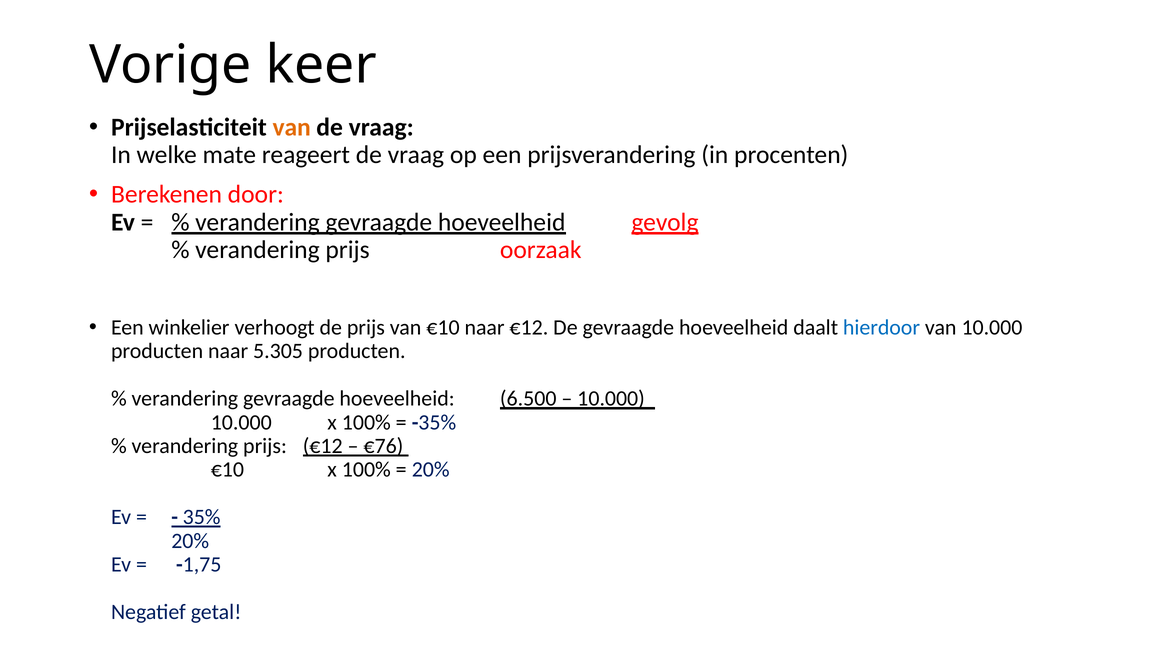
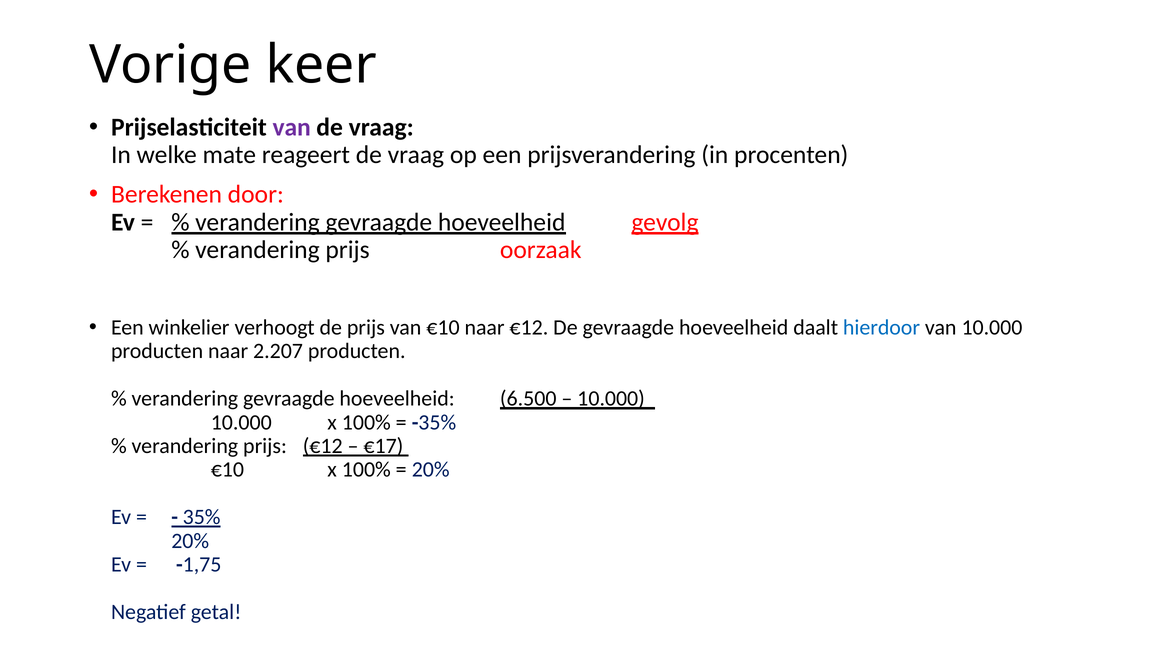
van at (292, 127) colour: orange -> purple
5.305: 5.305 -> 2.207
€76: €76 -> €17
